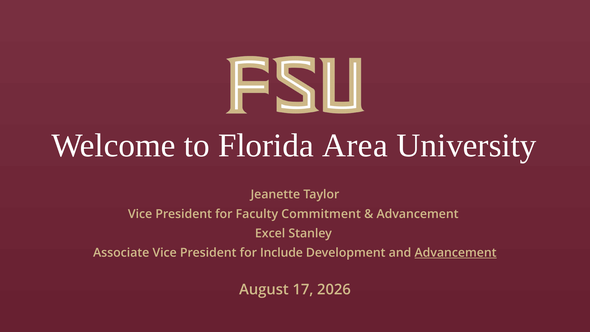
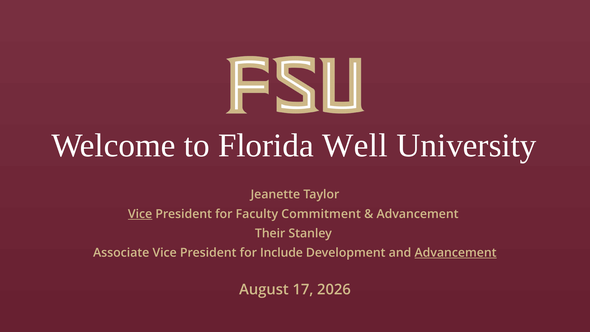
Area: Area -> Well
Vice at (140, 214) underline: none -> present
Excel: Excel -> Their
